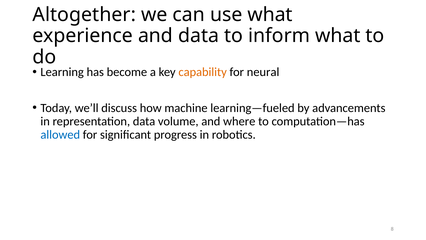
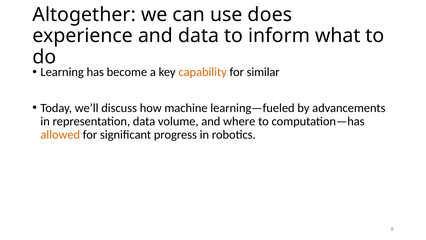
use what: what -> does
neural: neural -> similar
allowed colour: blue -> orange
